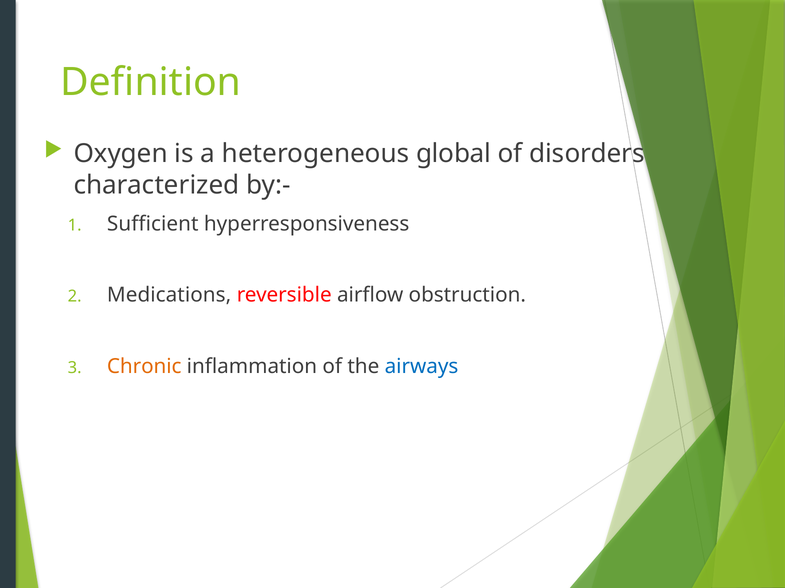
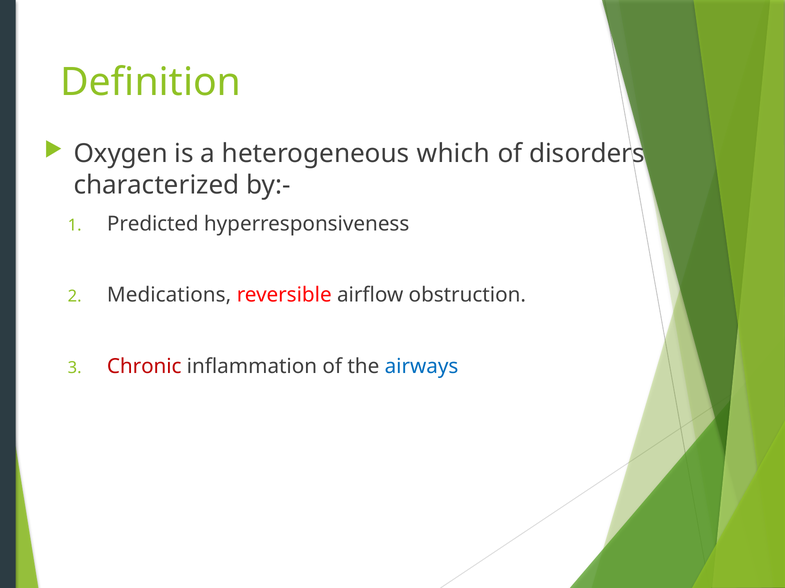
global: global -> which
Sufficient: Sufficient -> Predicted
Chronic colour: orange -> red
